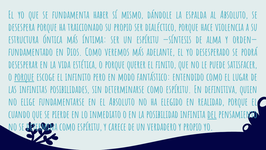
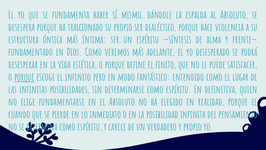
orden—: orden— -> frente—
querer: querer -> define
del underline: present -> none
